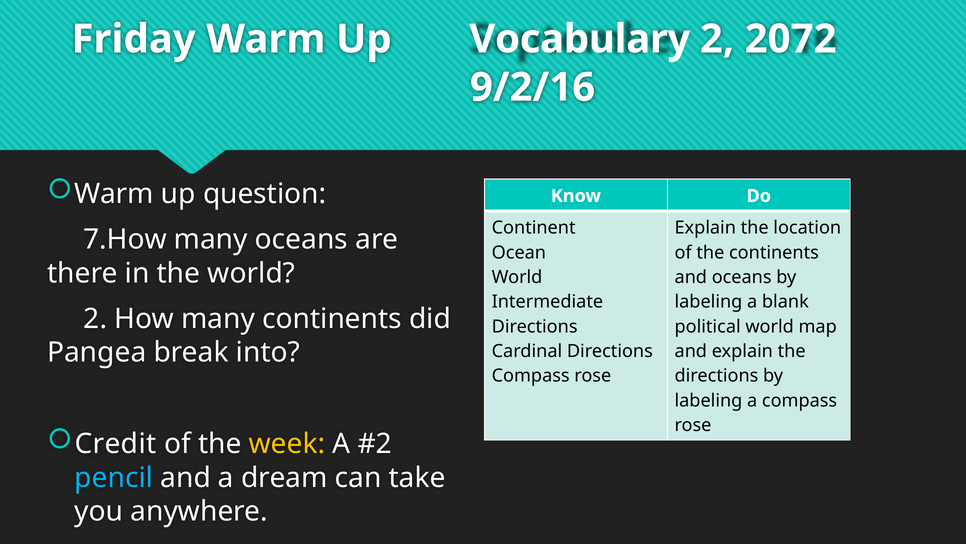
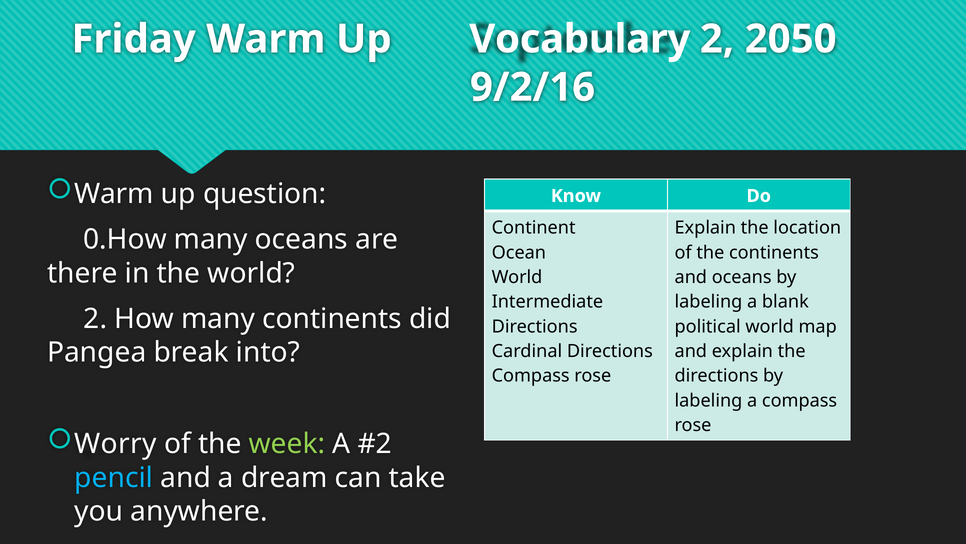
2072: 2072 -> 2050
7.How: 7.How -> 0.How
Credit: Credit -> Worry
week colour: yellow -> light green
